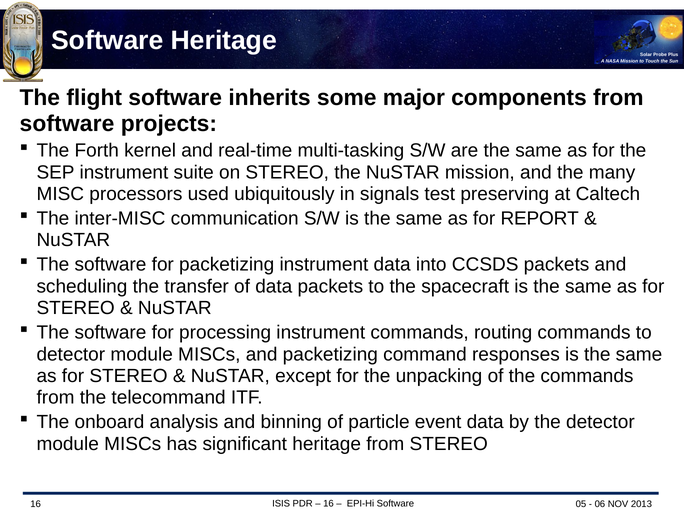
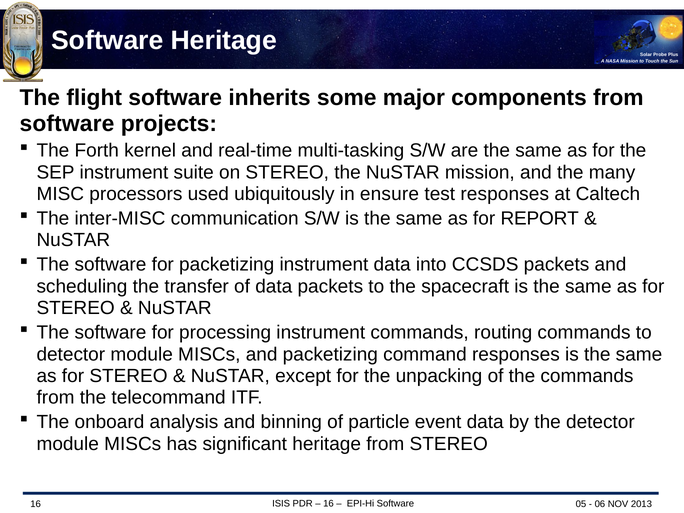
signals: signals -> ensure
test preserving: preserving -> responses
